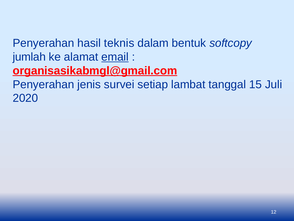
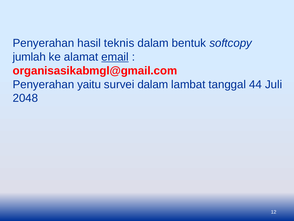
organisasikabmgl@gmail.com underline: present -> none
jenis: jenis -> yaitu
survei setiap: setiap -> dalam
15: 15 -> 44
2020: 2020 -> 2048
